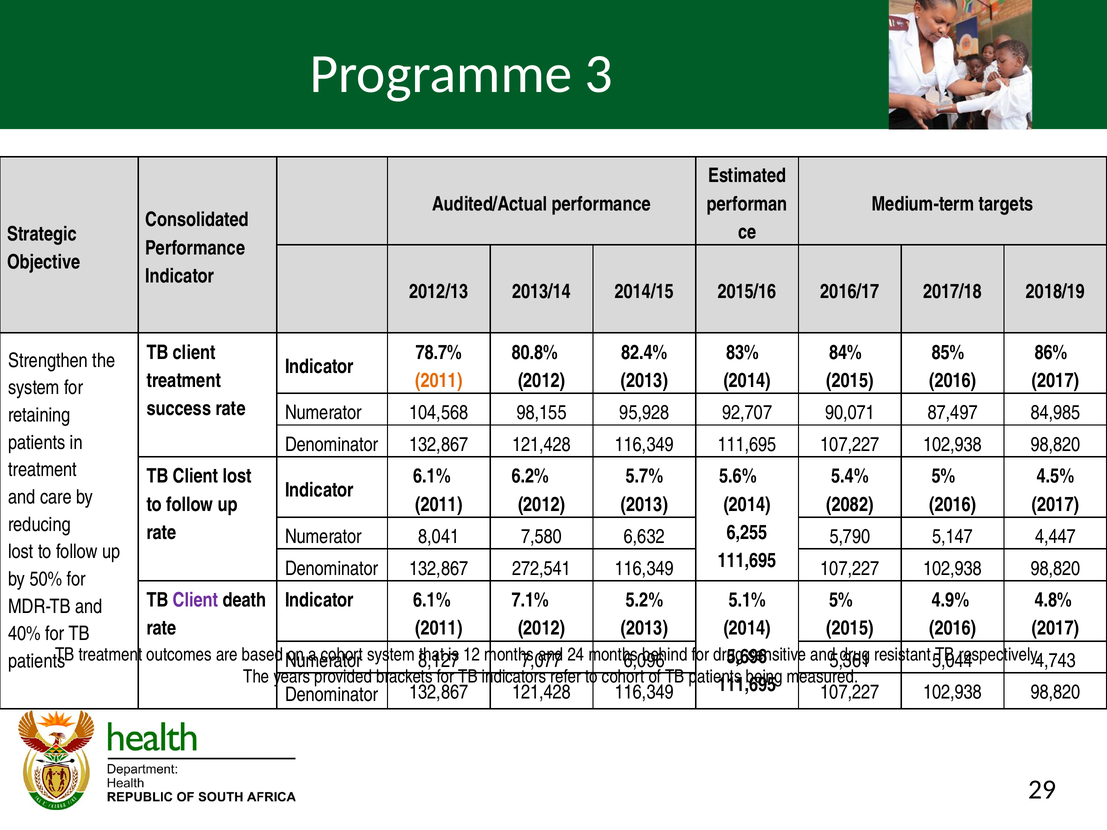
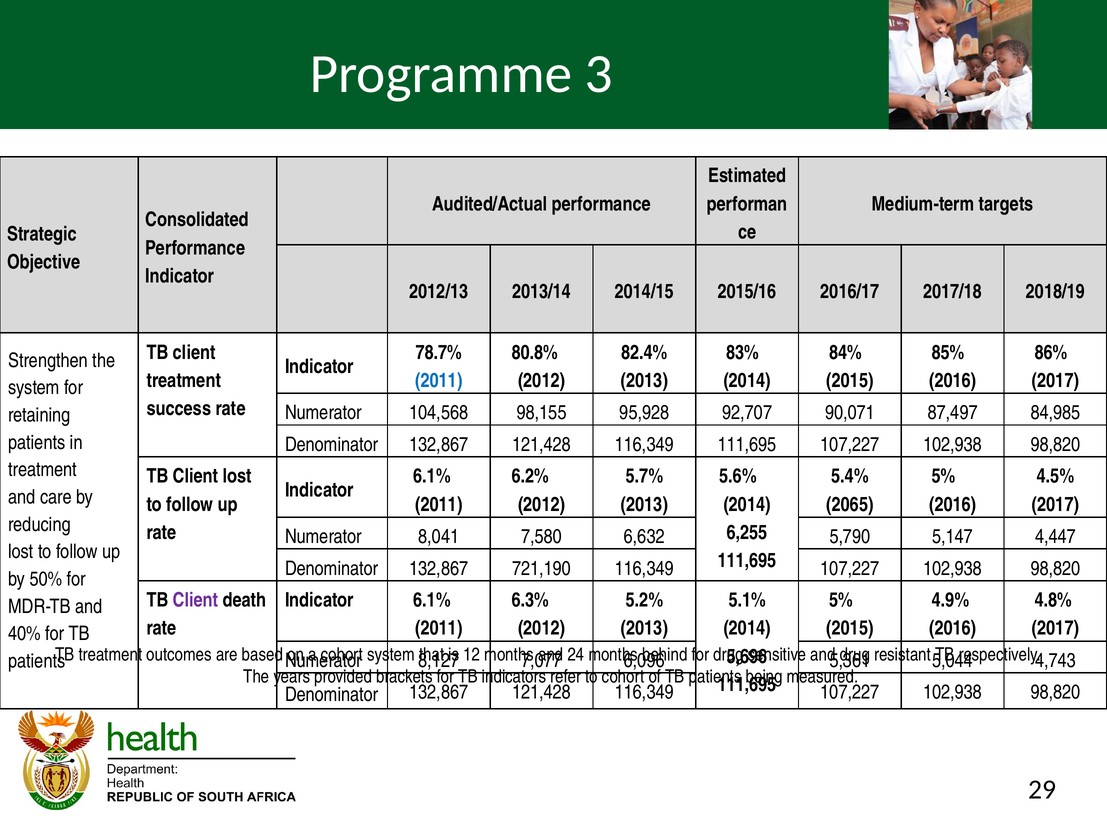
2011 at (439, 381) colour: orange -> blue
2082: 2082 -> 2065
272,541: 272,541 -> 721,190
7.1%: 7.1% -> 6.3%
